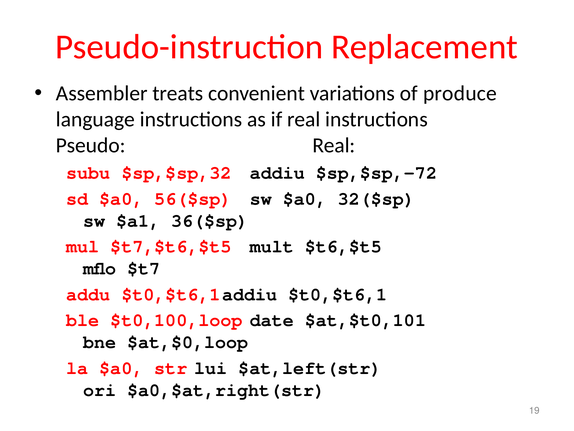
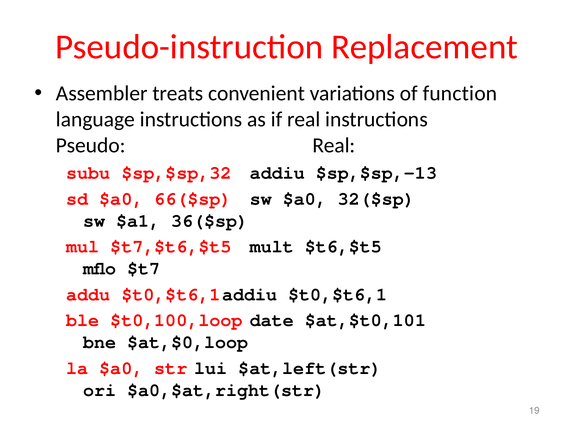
produce: produce -> function
$sp,$sp,-72: $sp,$sp,-72 -> $sp,$sp,-13
56($sp: 56($sp -> 66($sp
